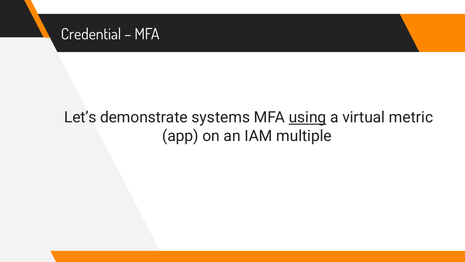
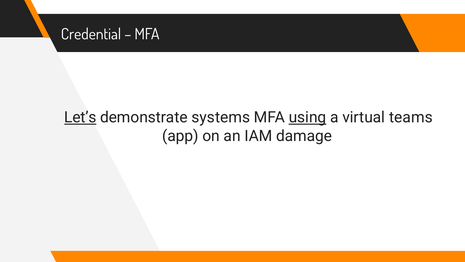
Let’s underline: none -> present
metric: metric -> teams
multiple: multiple -> damage
